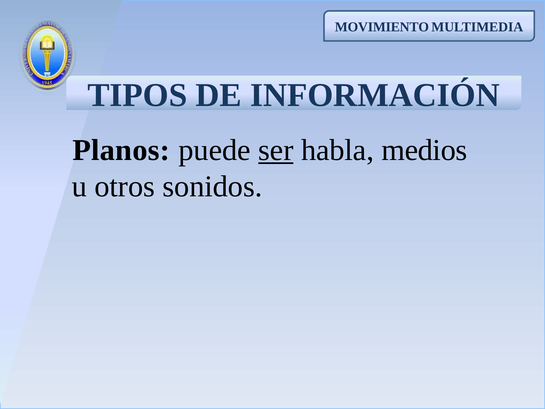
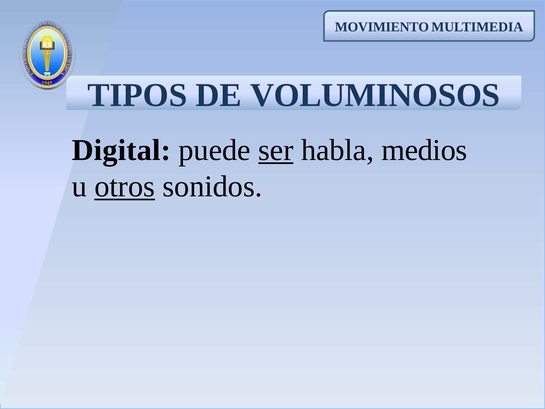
INFORMACIÓN: INFORMACIÓN -> VOLUMINOSOS
Planos: Planos -> Digital
otros underline: none -> present
